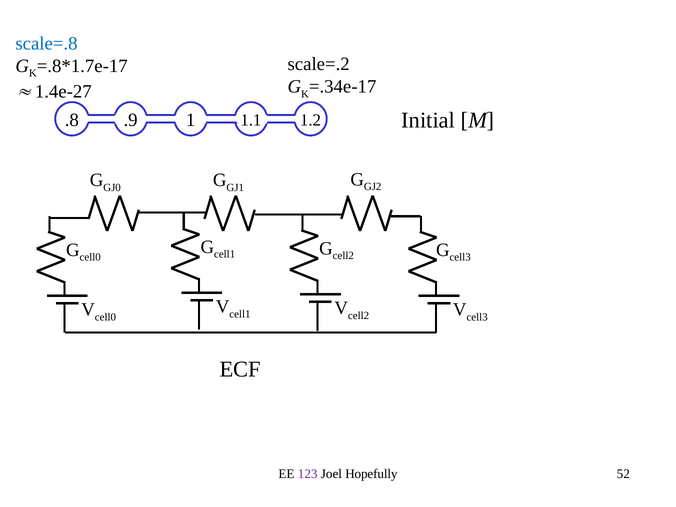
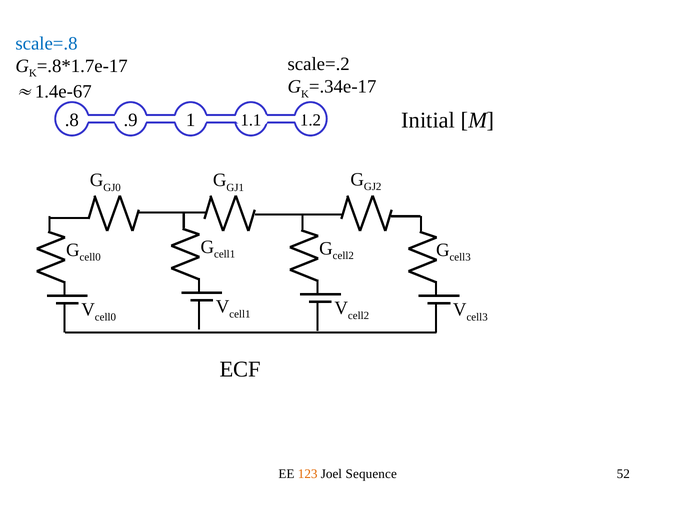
1.4e-27: 1.4e-27 -> 1.4e-67
123 colour: purple -> orange
Hopefully: Hopefully -> Sequence
